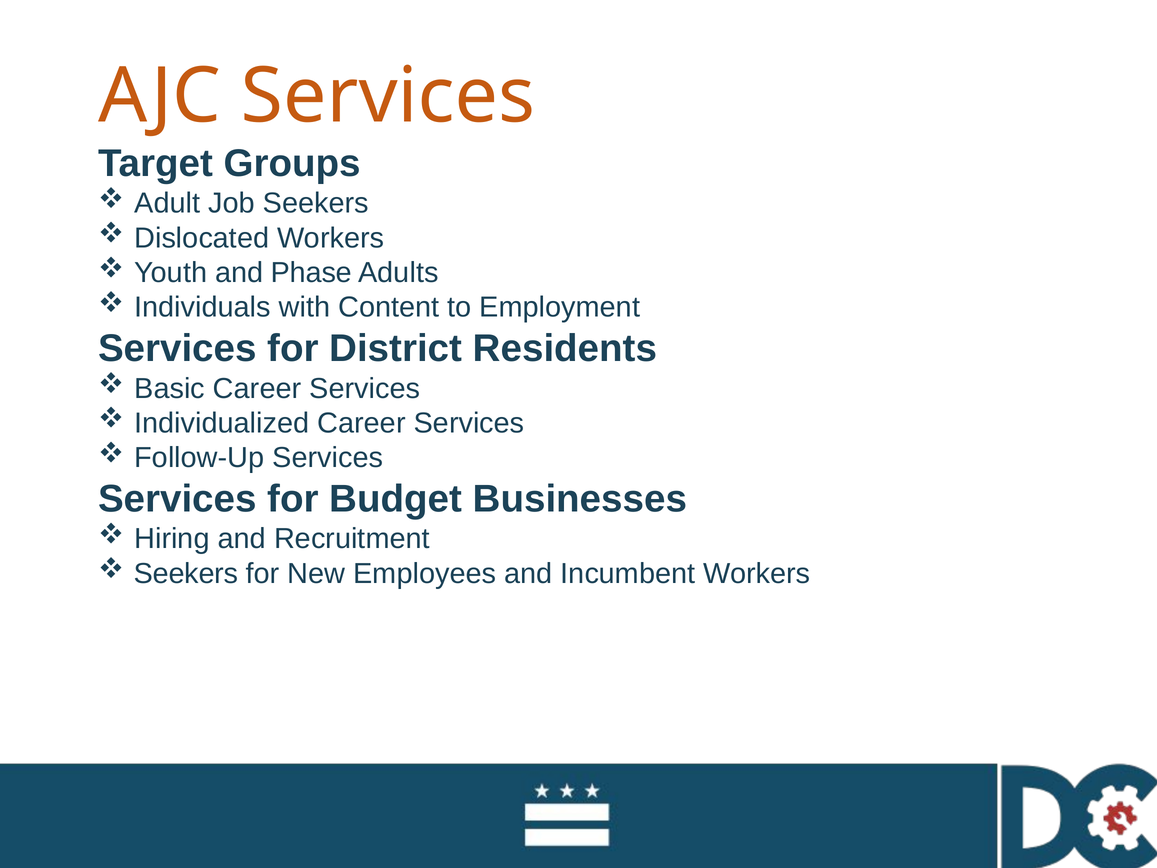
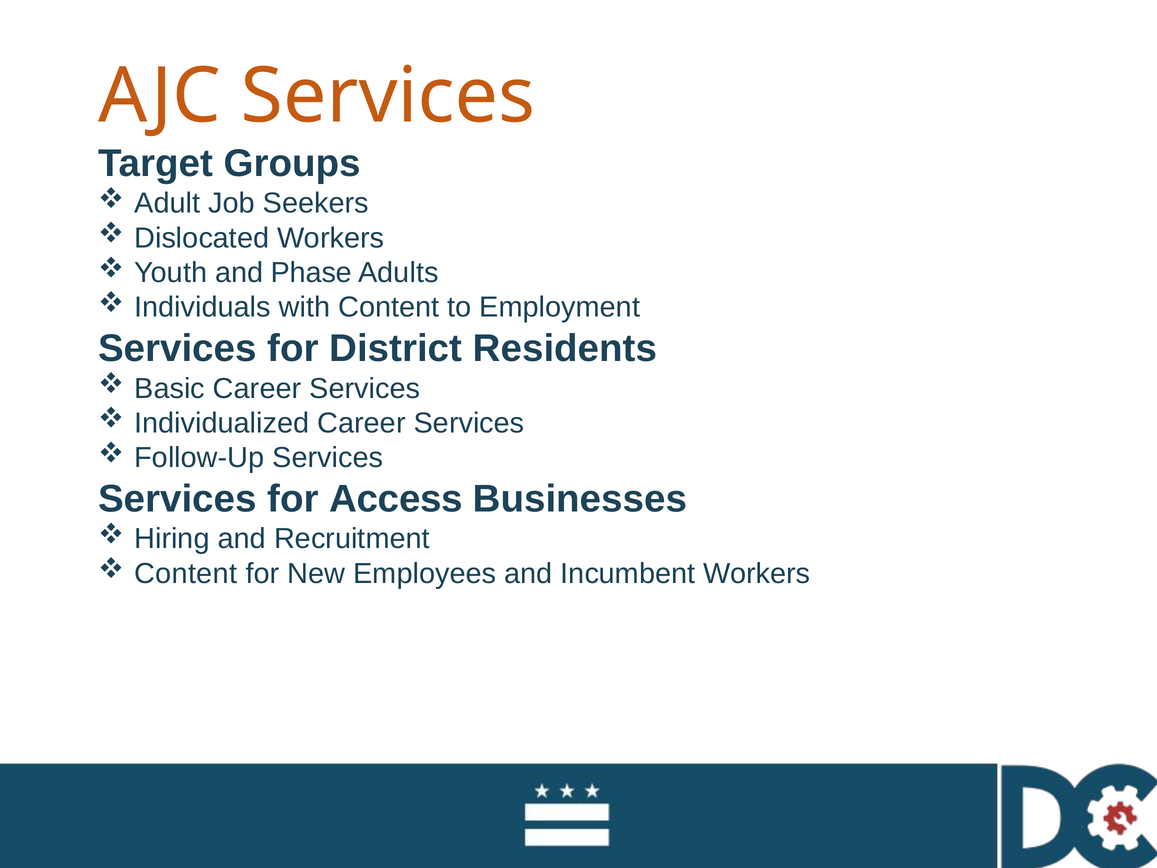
Budget: Budget -> Access
Seekers at (186, 573): Seekers -> Content
